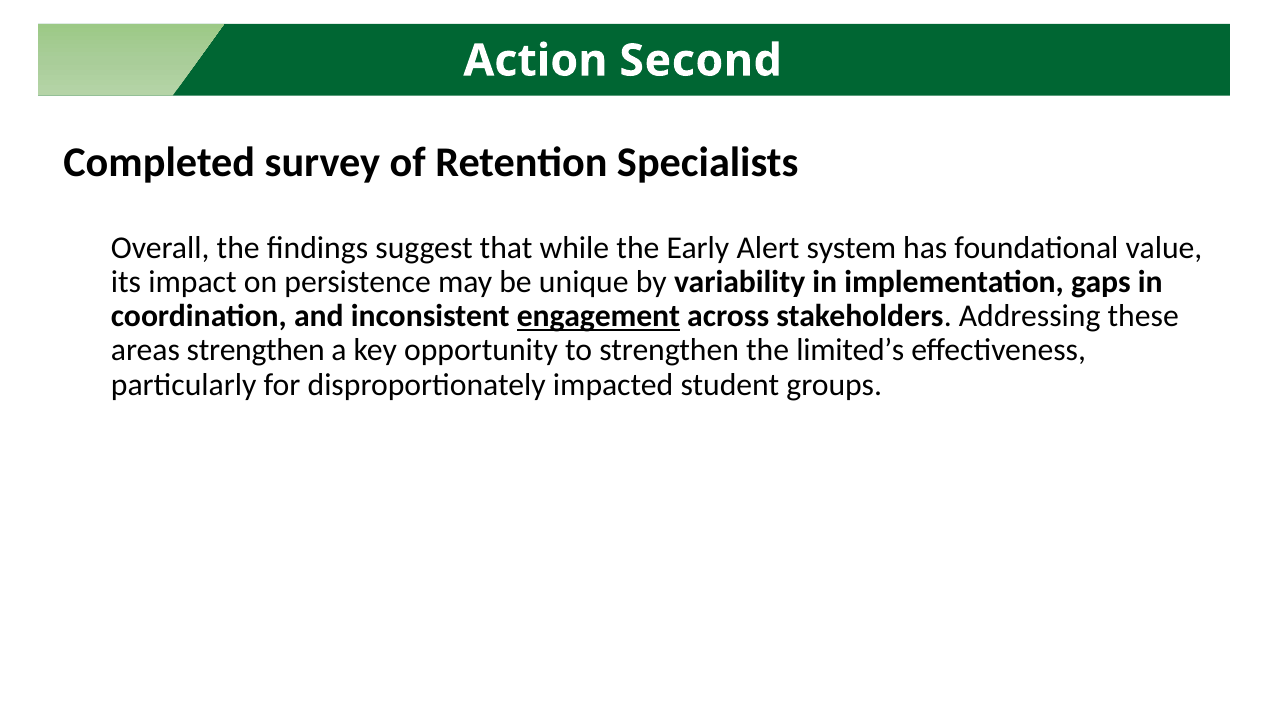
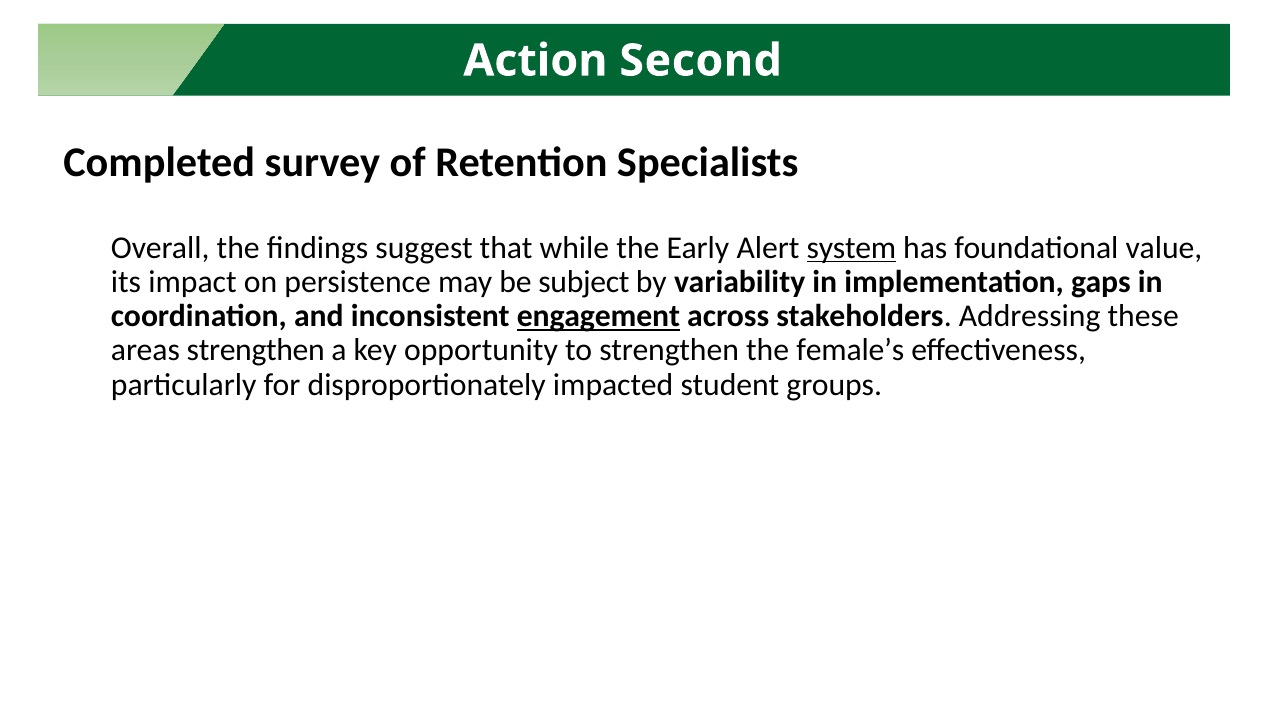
system underline: none -> present
unique: unique -> subject
limited’s: limited’s -> female’s
